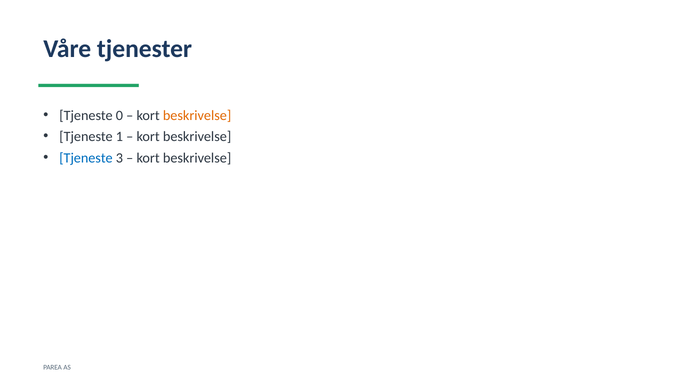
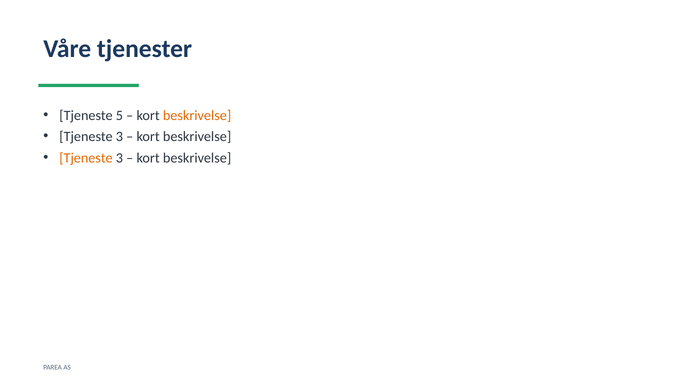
0: 0 -> 5
1 at (119, 137): 1 -> 3
Tjeneste at (86, 158) colour: blue -> orange
